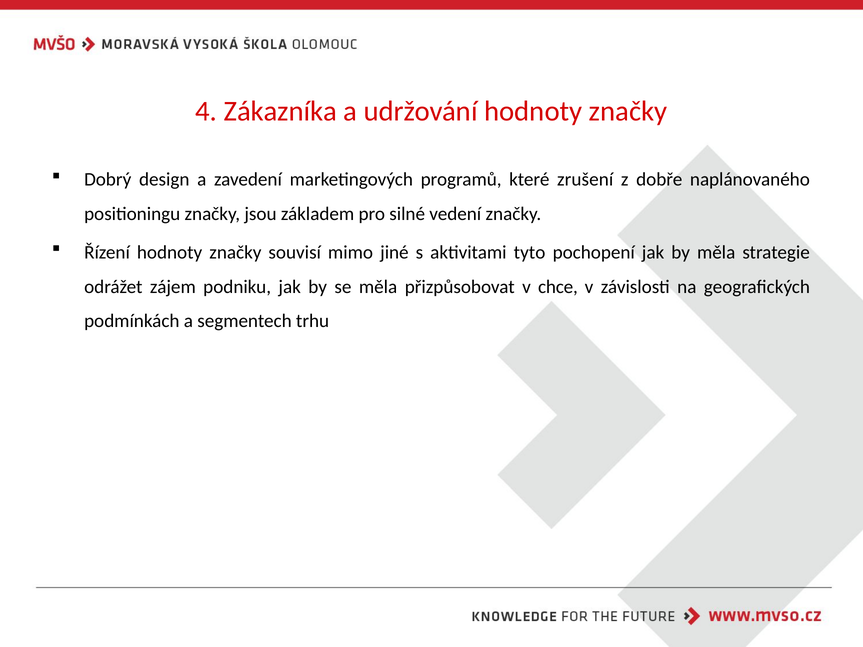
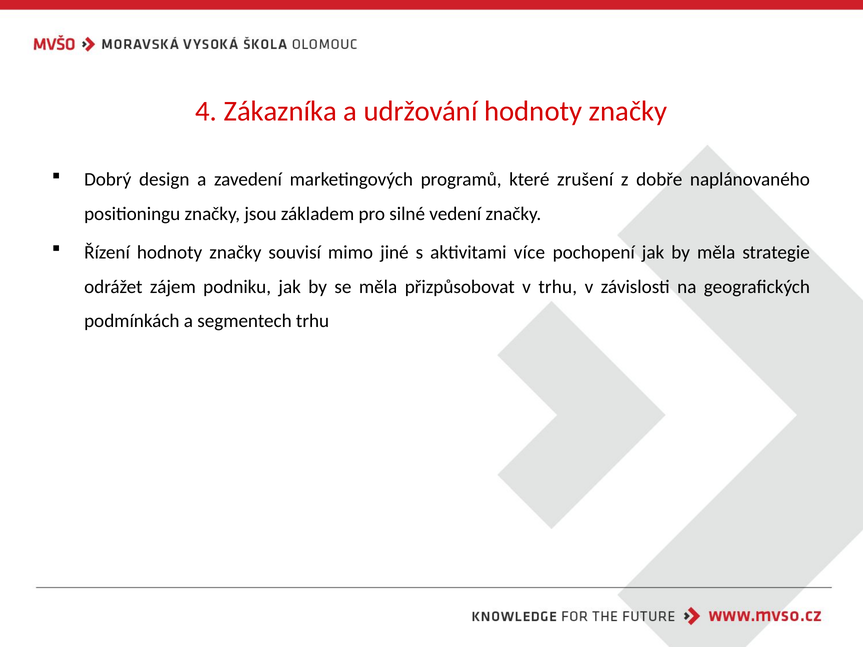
tyto: tyto -> více
v chce: chce -> trhu
